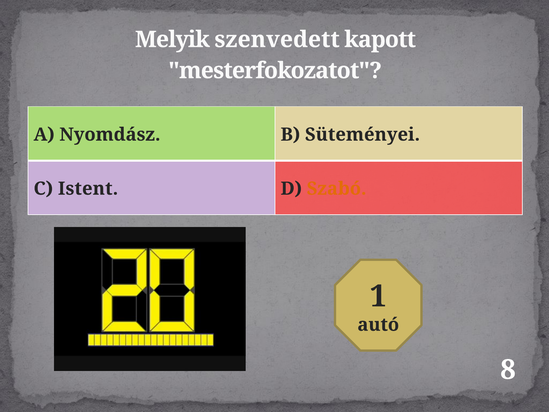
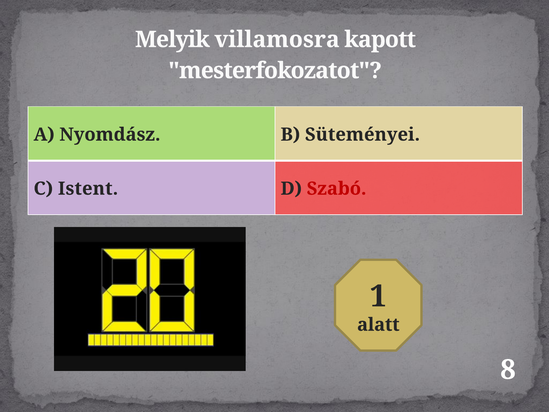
szenvedett: szenvedett -> villamosra
Szabó colour: orange -> red
autó: autó -> alatt
